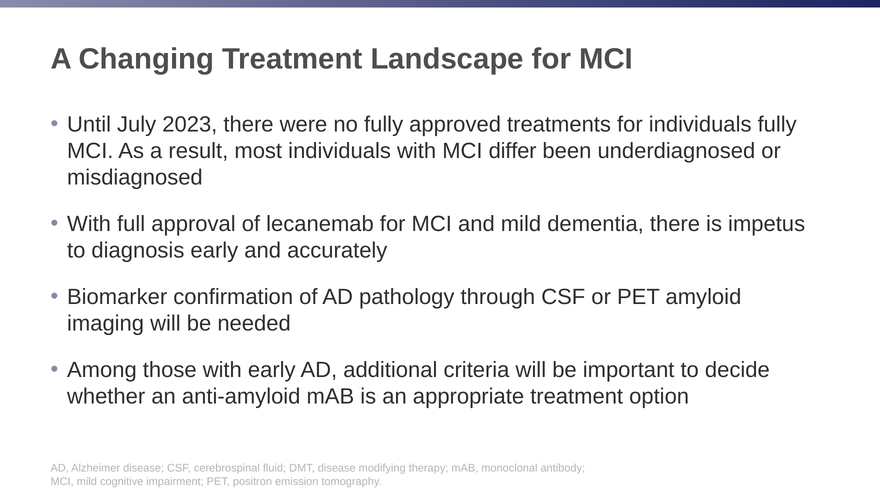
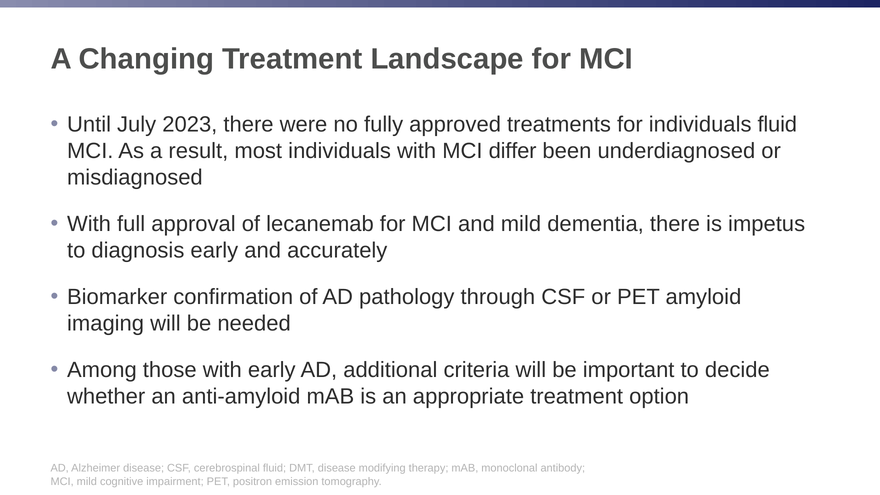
individuals fully: fully -> fluid
